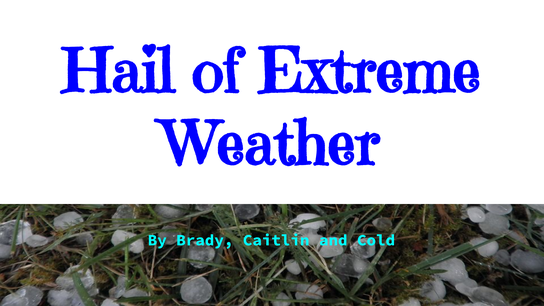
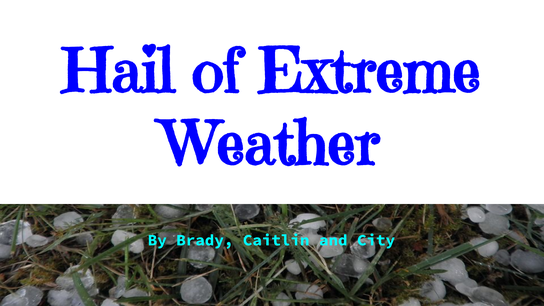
Cold: Cold -> City
